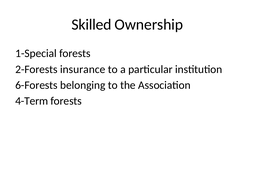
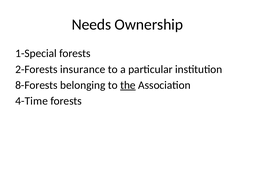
Skilled: Skilled -> Needs
6-Forests: 6-Forests -> 8-Forests
the underline: none -> present
4-Term: 4-Term -> 4-Time
